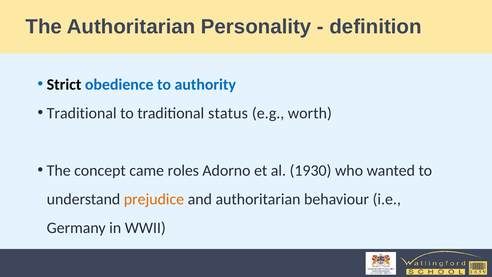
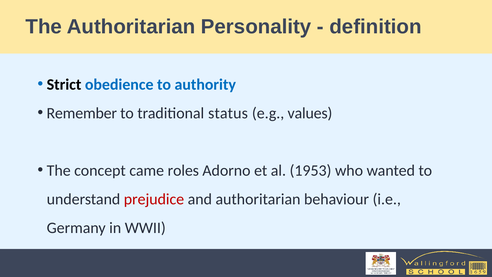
Traditional at (82, 113): Traditional -> Remember
worth: worth -> values
1930: 1930 -> 1953
prejudice colour: orange -> red
